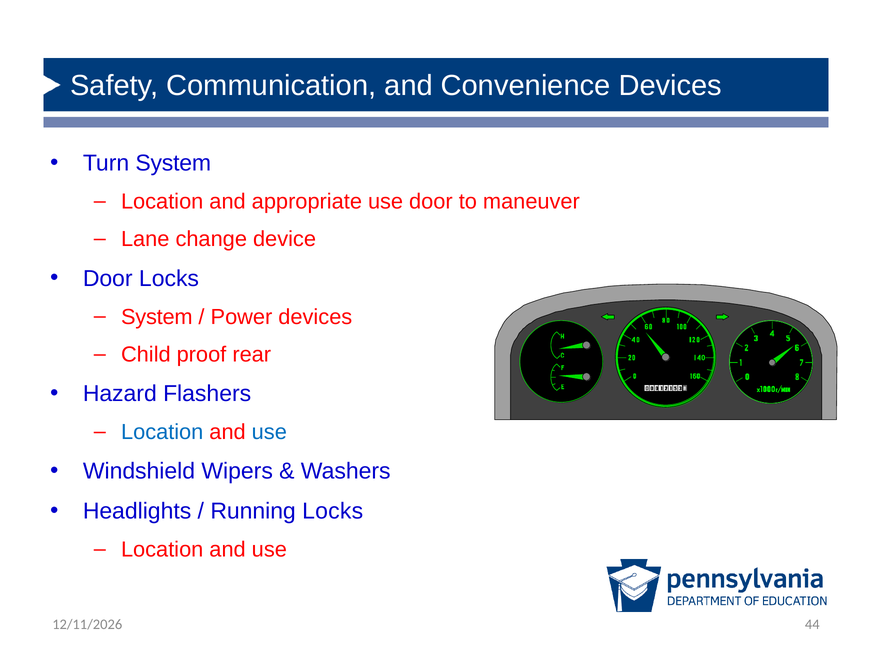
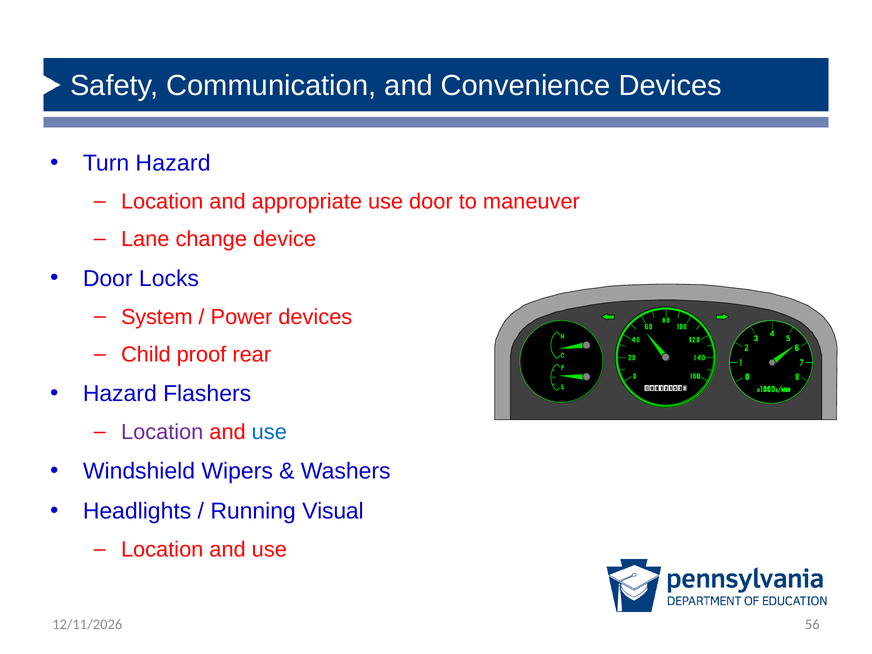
Turn System: System -> Hazard
Location at (162, 432) colour: blue -> purple
Running Locks: Locks -> Visual
44: 44 -> 56
